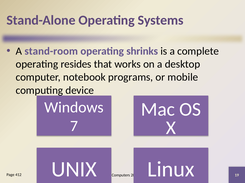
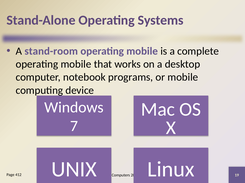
shrinks at (142, 51): shrinks -> mobile
resides at (76, 64): resides -> mobile
